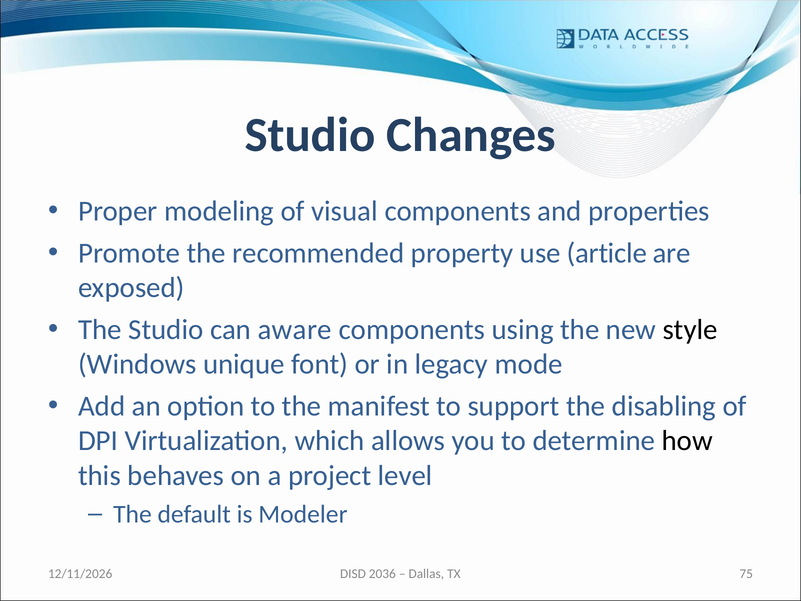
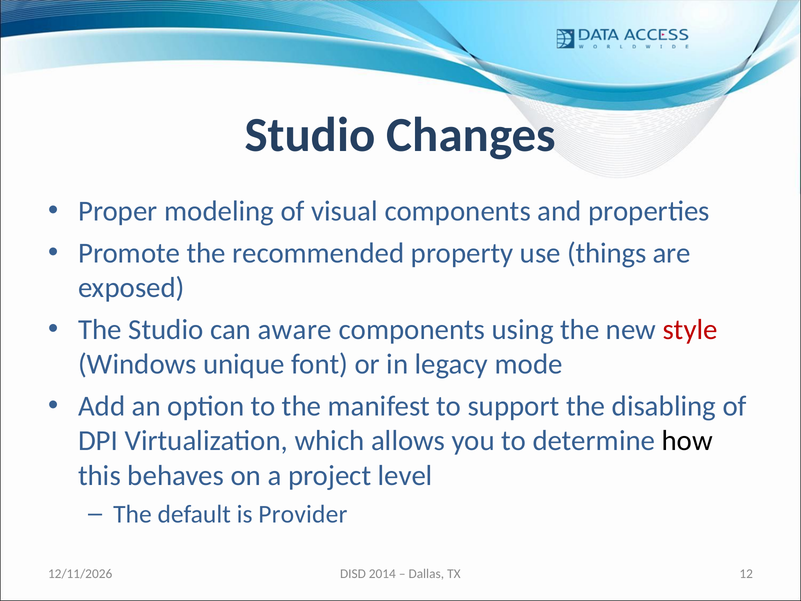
article: article -> things
style colour: black -> red
Modeler: Modeler -> Provider
2036: 2036 -> 2014
75: 75 -> 12
